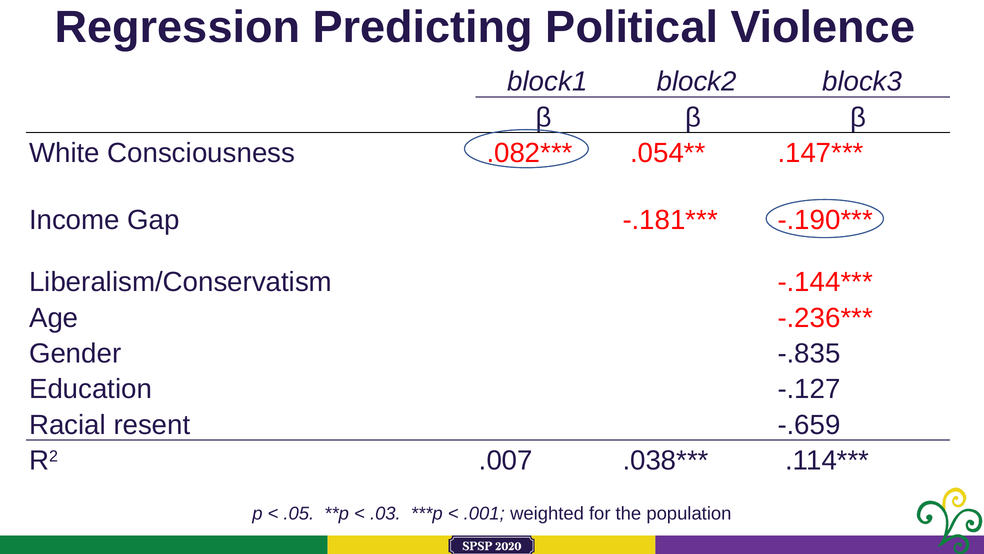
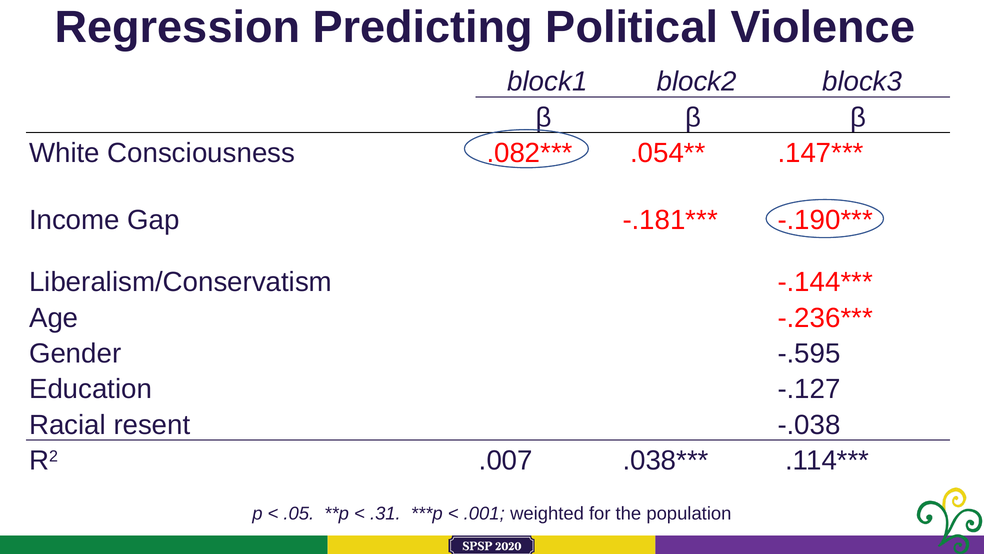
-.835: -.835 -> -.595
-.659: -.659 -> -.038
.03: .03 -> .31
